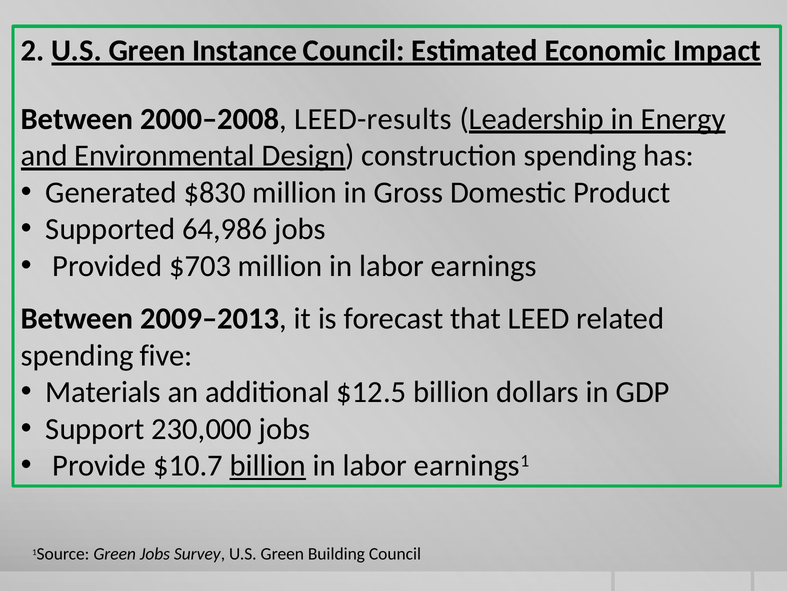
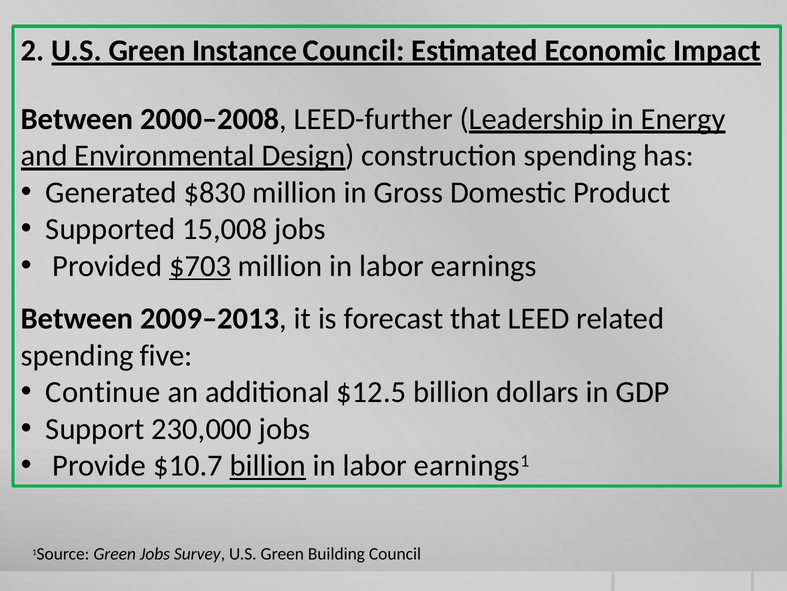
LEED-results: LEED-results -> LEED-further
64,986: 64,986 -> 15,008
$703 underline: none -> present
Materials: Materials -> Continue
